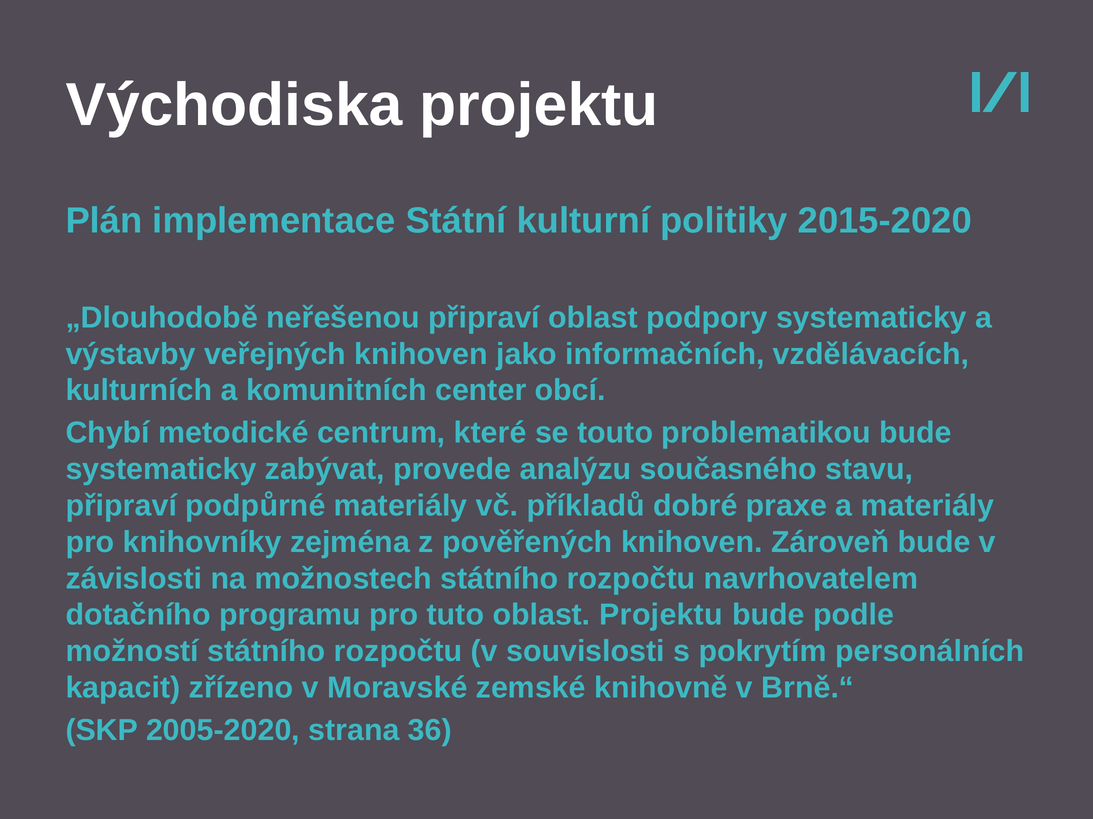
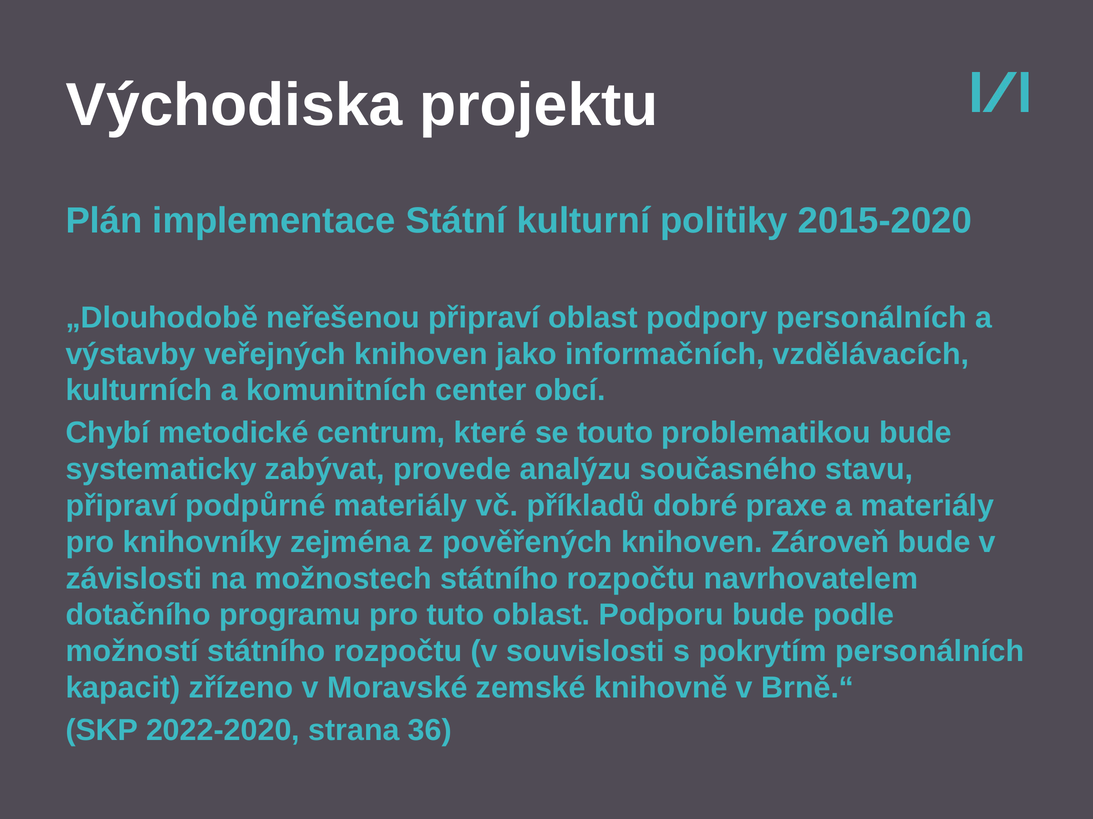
podpory systematicky: systematicky -> personálních
oblast Projektu: Projektu -> Podporu
2005-2020: 2005-2020 -> 2022-2020
